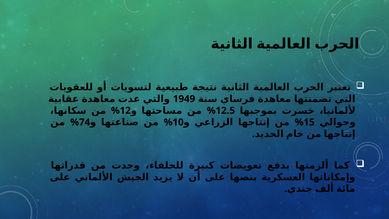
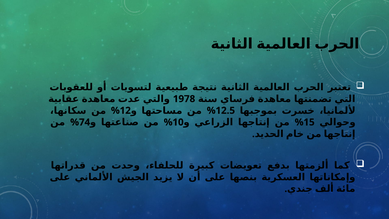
1949: 1949 -> 1978
